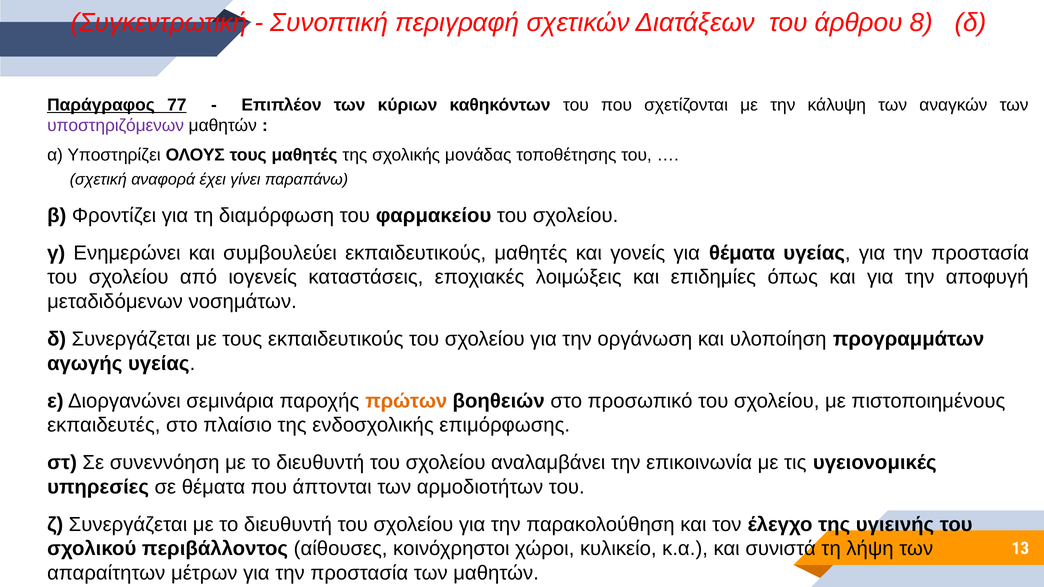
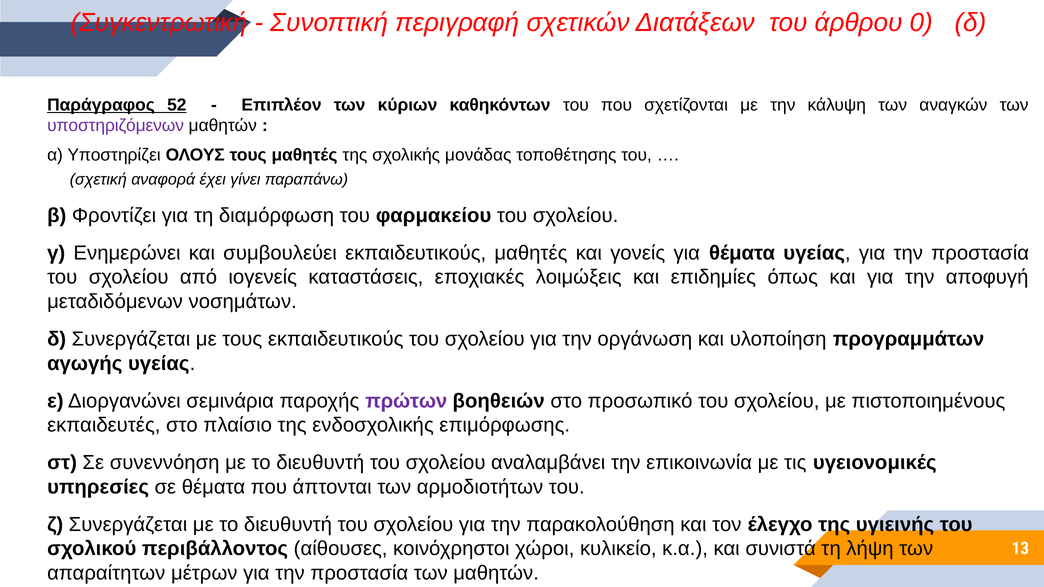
8: 8 -> 0
77: 77 -> 52
πρώτων colour: orange -> purple
